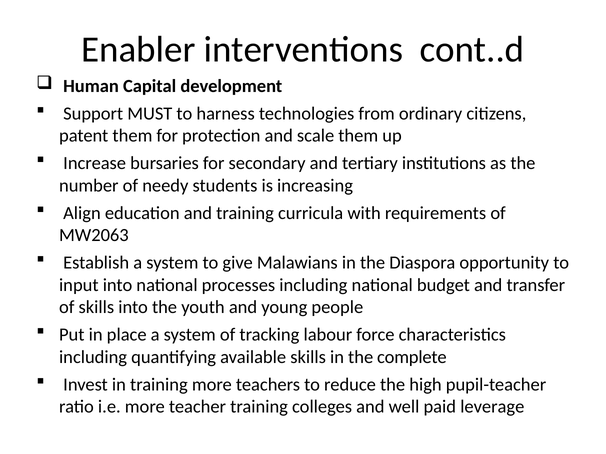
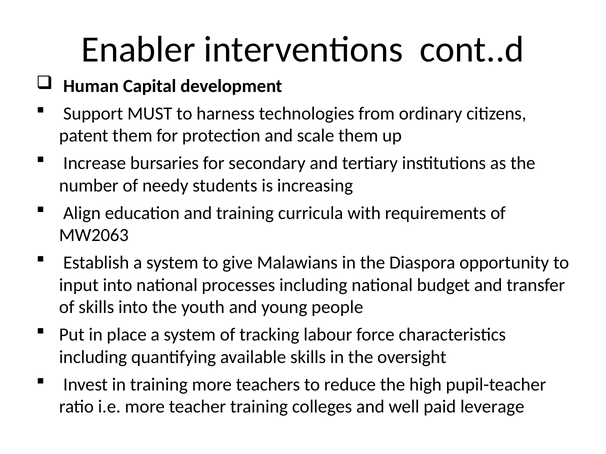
complete: complete -> oversight
